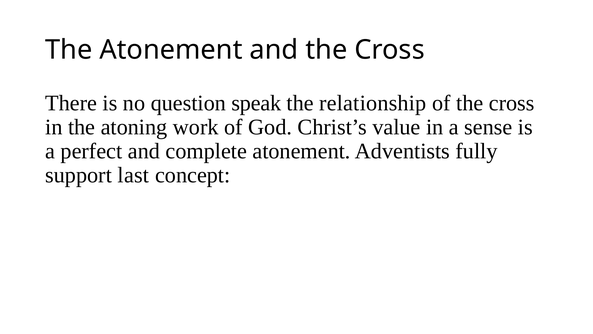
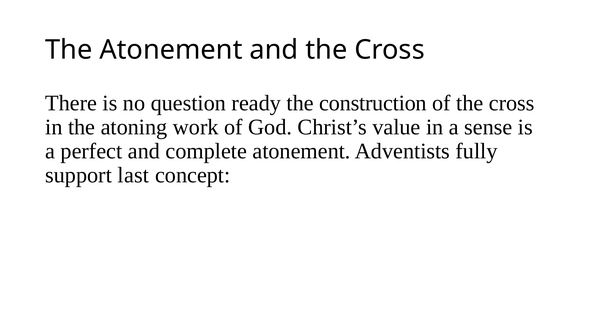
speak: speak -> ready
relationship: relationship -> construction
